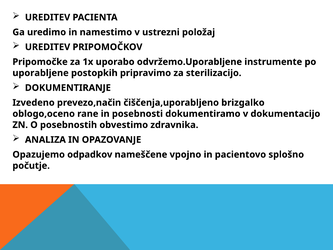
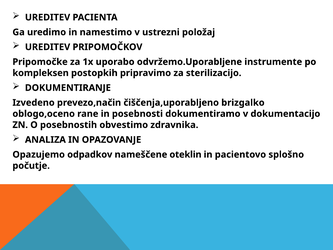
uporabljene: uporabljene -> kompleksen
vpojno: vpojno -> oteklin
